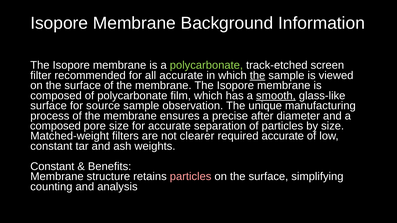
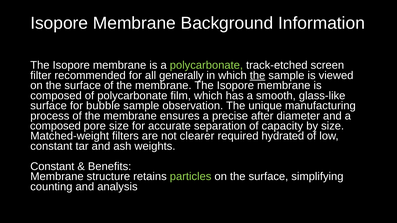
all accurate: accurate -> generally
smooth underline: present -> none
source: source -> bubble
of particles: particles -> capacity
required accurate: accurate -> hydrated
particles at (191, 177) colour: pink -> light green
